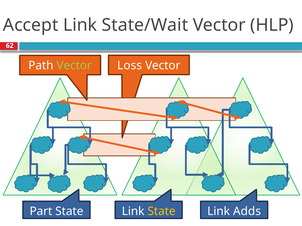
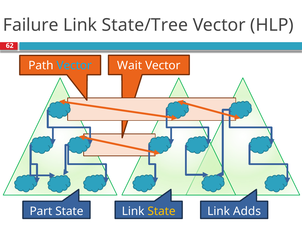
Accept: Accept -> Failure
State/Wait: State/Wait -> State/Tree
Loss: Loss -> Wait
Vector at (74, 66) colour: light green -> light blue
